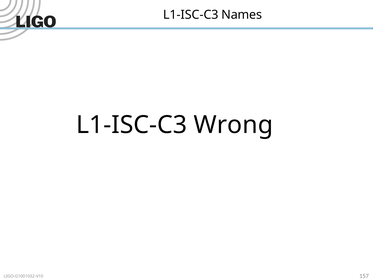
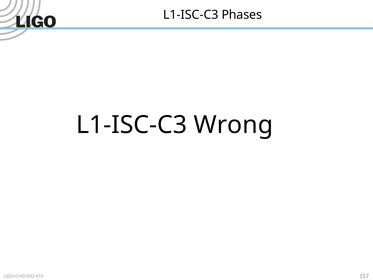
Names: Names -> Phases
